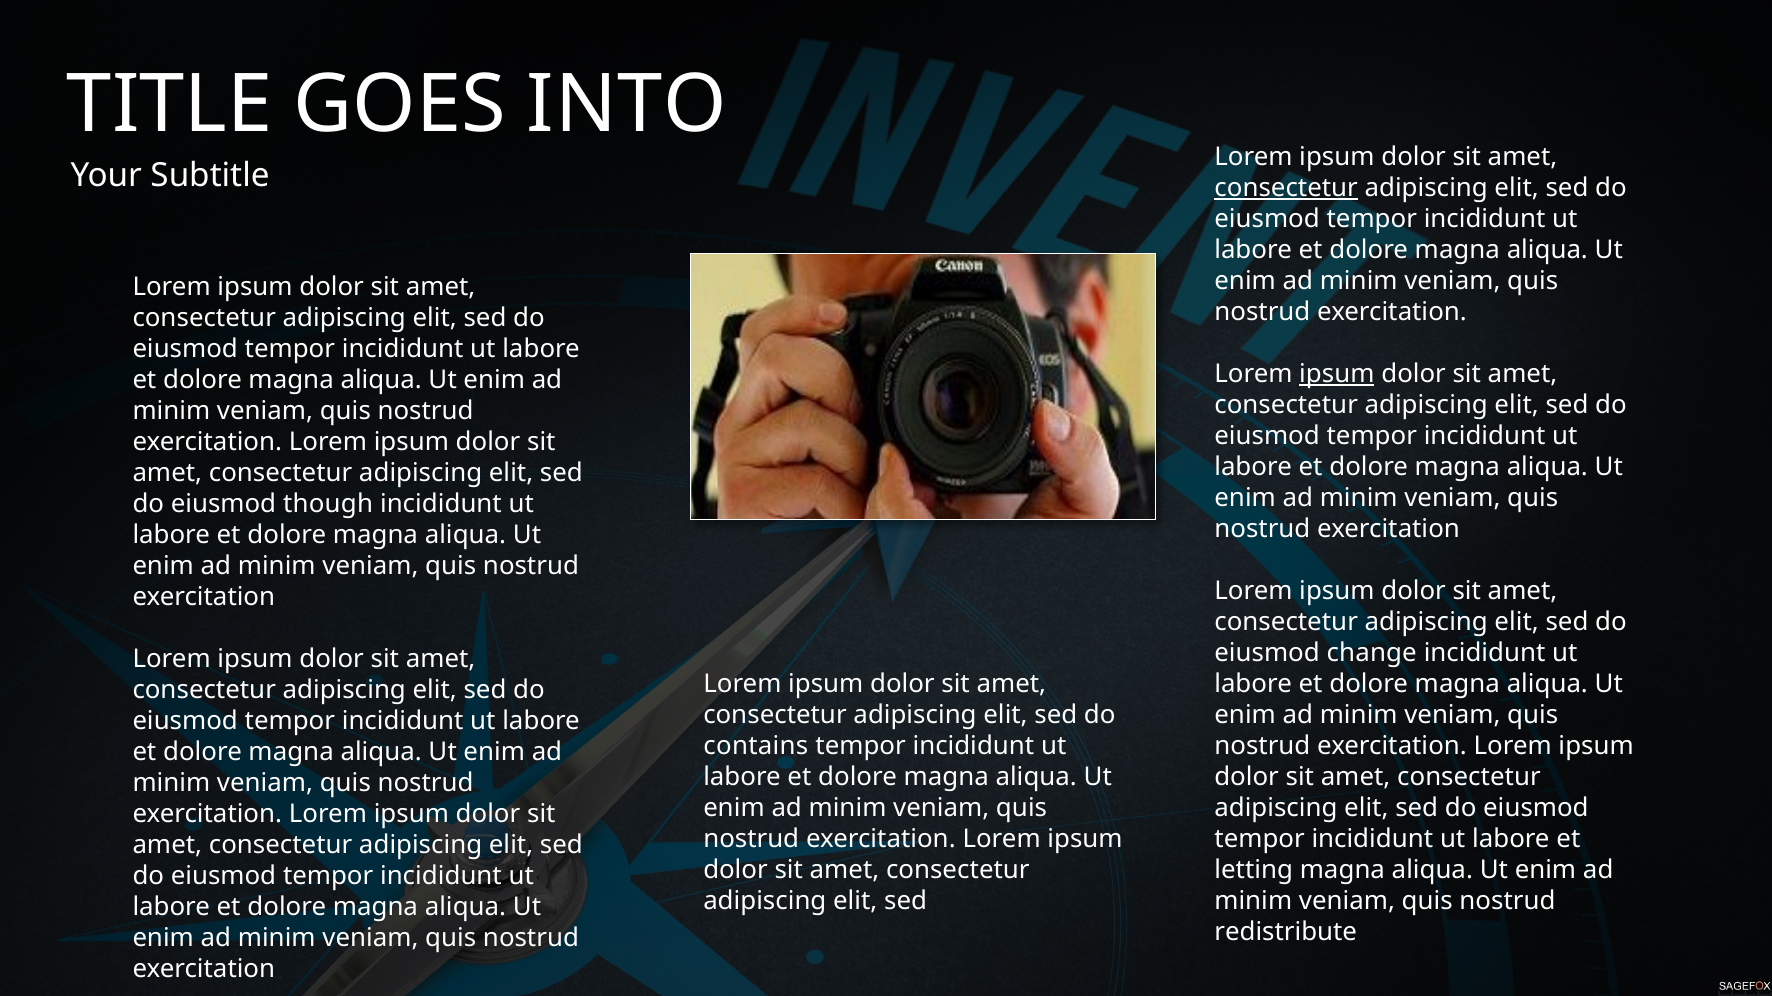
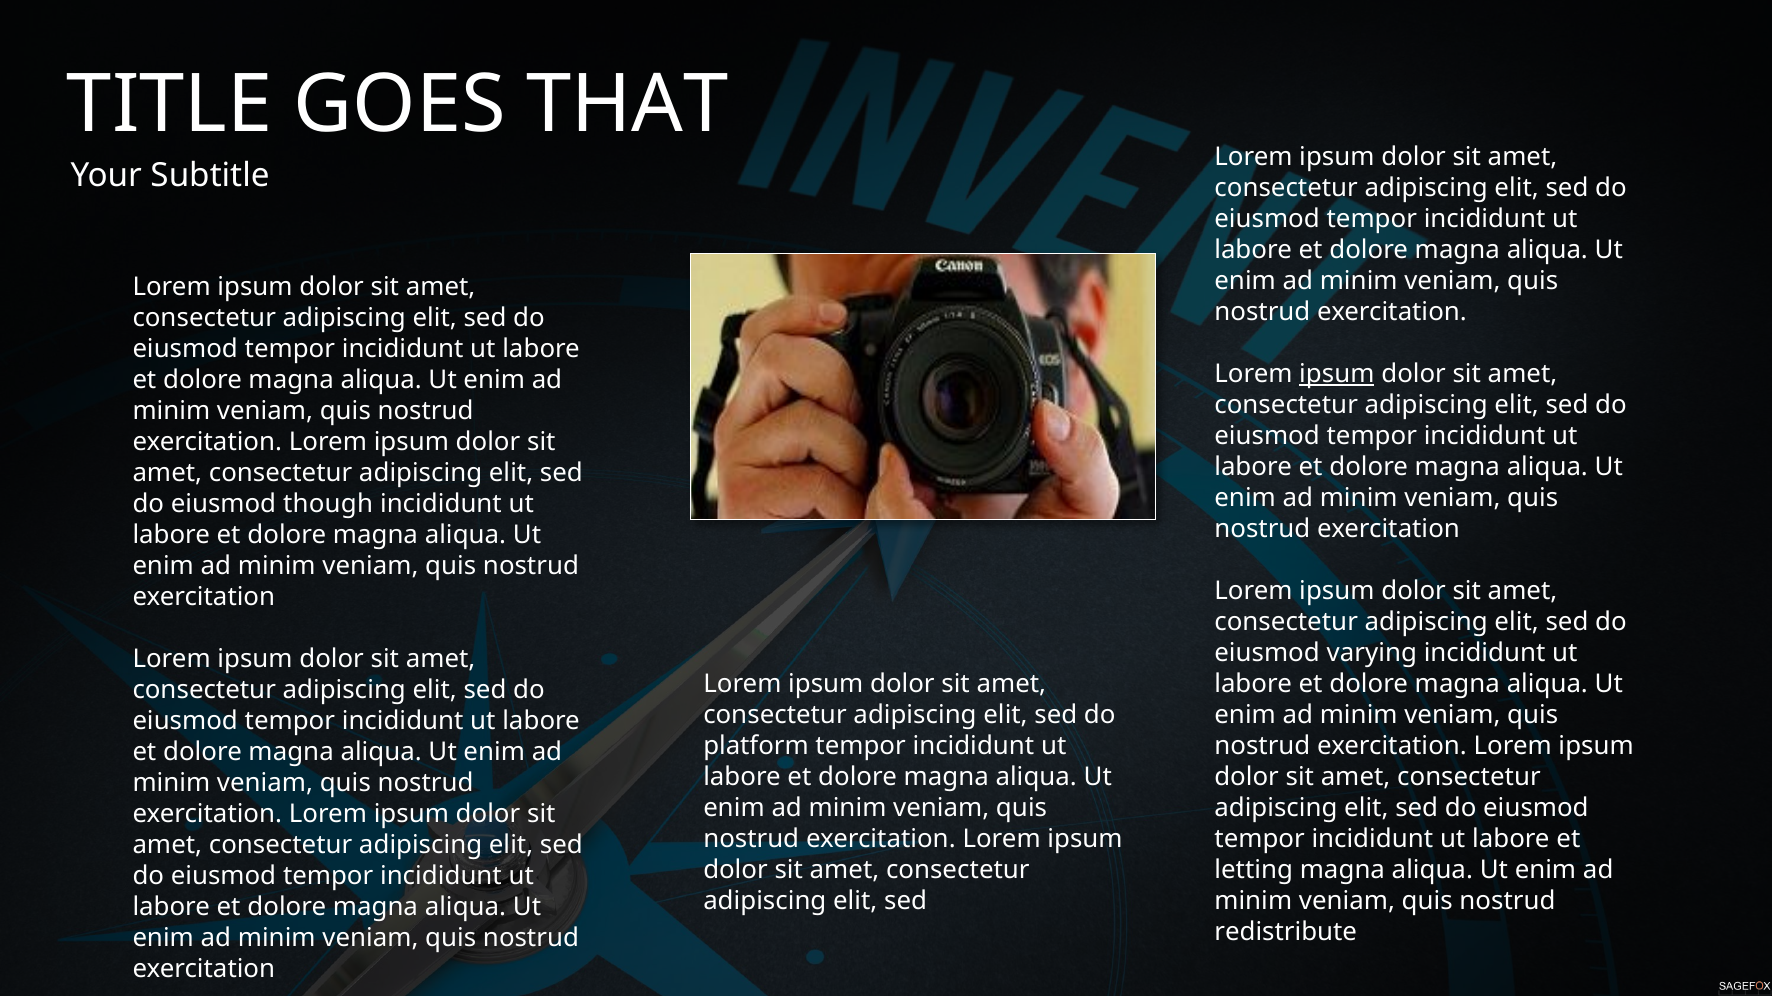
INTO: INTO -> THAT
consectetur at (1286, 188) underline: present -> none
change: change -> varying
contains: contains -> platform
